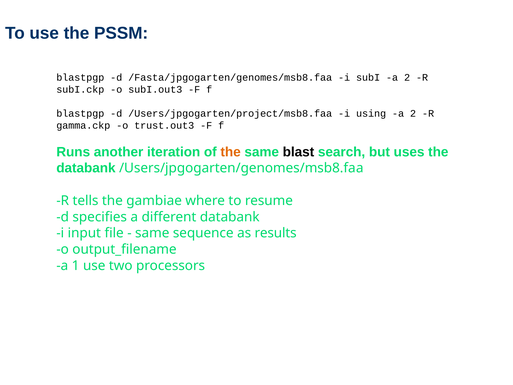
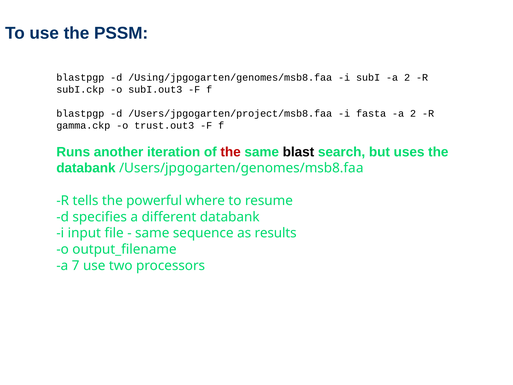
/Fasta/jpgogarten/genomes/msb8.faa: /Fasta/jpgogarten/genomes/msb8.faa -> /Using/jpgogarten/genomes/msb8.faa
using: using -> fasta
the at (231, 152) colour: orange -> red
gambiae: gambiae -> powerful
1: 1 -> 7
